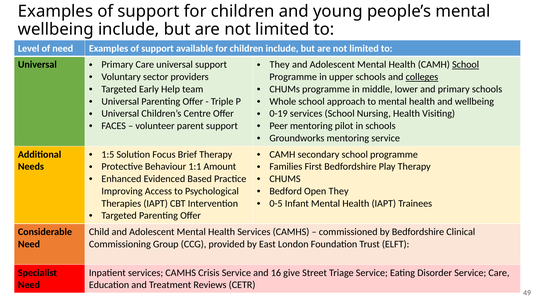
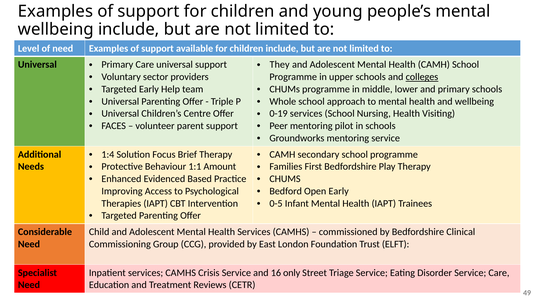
School at (466, 65) underline: present -> none
1:5: 1:5 -> 1:4
Open They: They -> Early
give: give -> only
